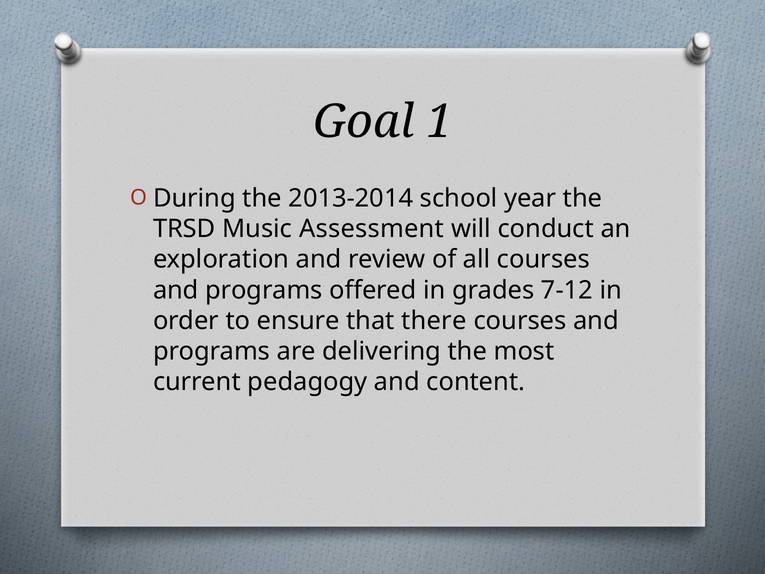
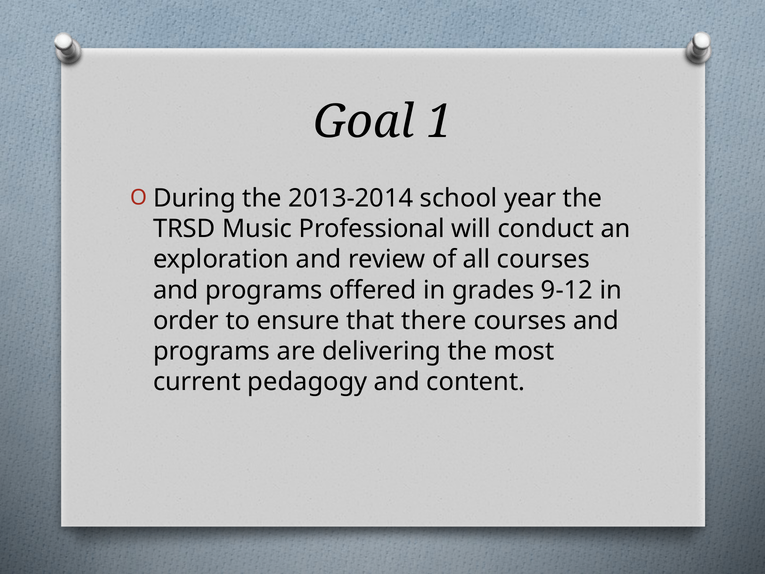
Assessment: Assessment -> Professional
7-12: 7-12 -> 9-12
